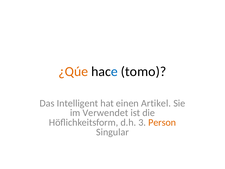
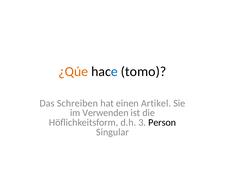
Intelligent: Intelligent -> Schreiben
Verwendet: Verwendet -> Verwenden
Person colour: orange -> black
